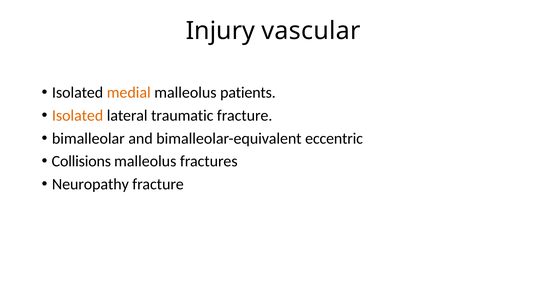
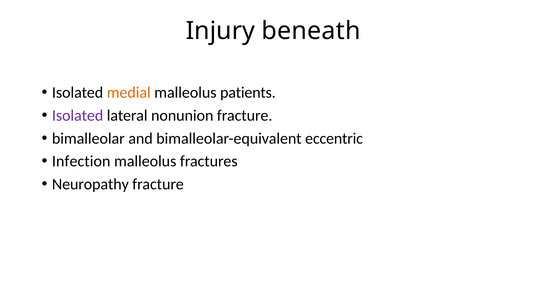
vascular: vascular -> beneath
Isolated at (78, 115) colour: orange -> purple
traumatic: traumatic -> nonunion
Collisions: Collisions -> Infection
